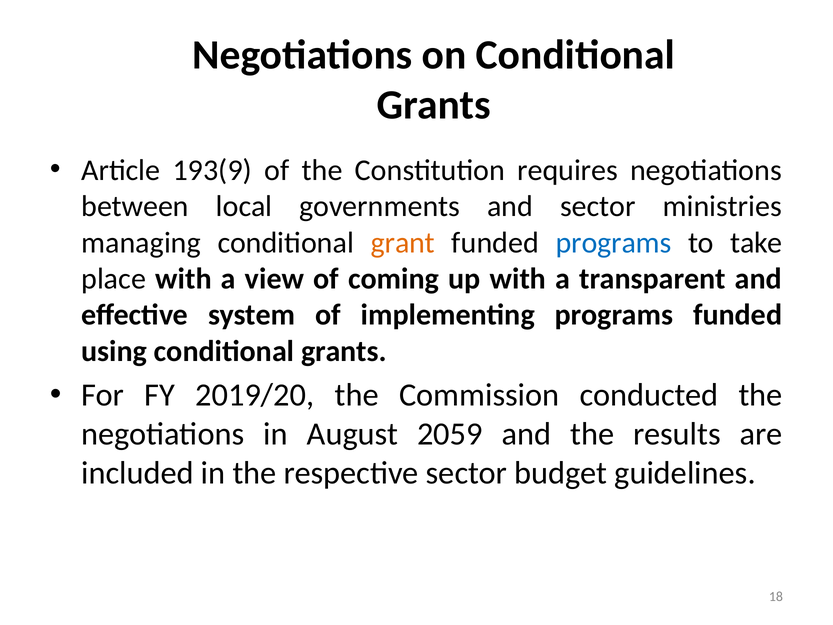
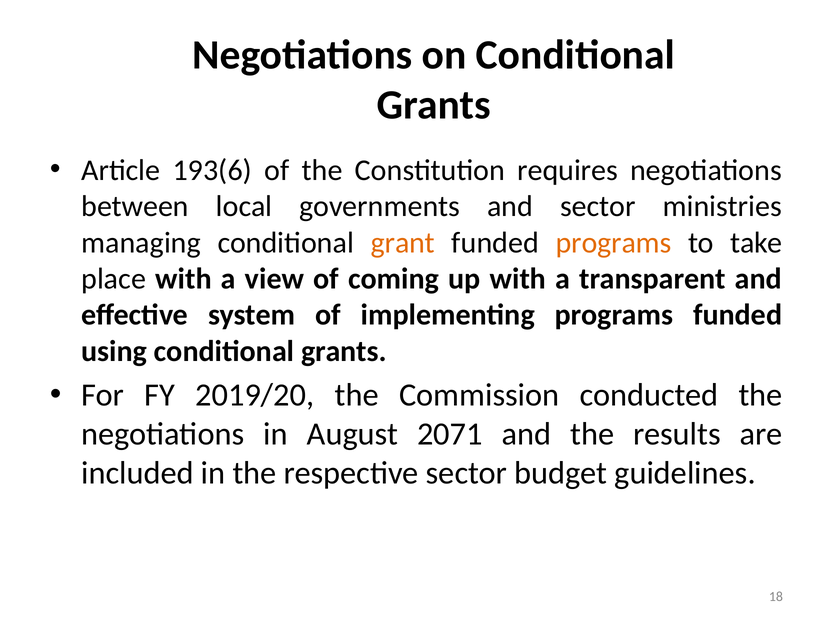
193(9: 193(9 -> 193(6
programs at (614, 243) colour: blue -> orange
2059: 2059 -> 2071
